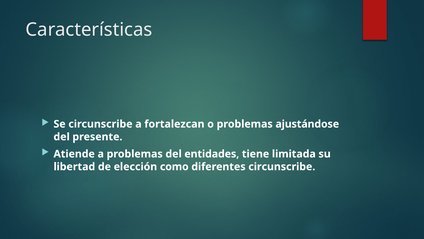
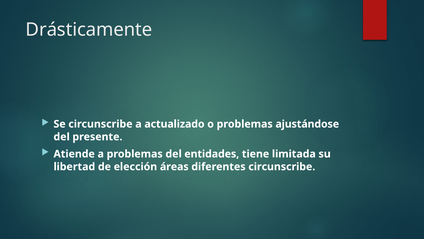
Características: Características -> Drásticamente
fortalezcan: fortalezcan -> actualizado
como: como -> áreas
